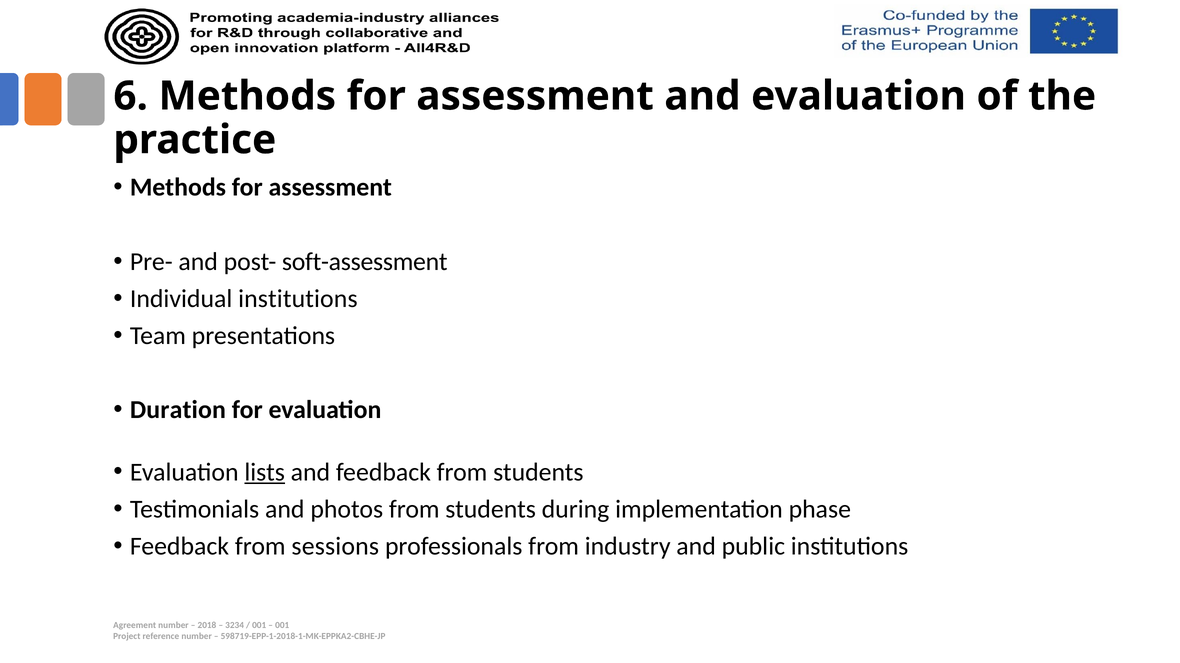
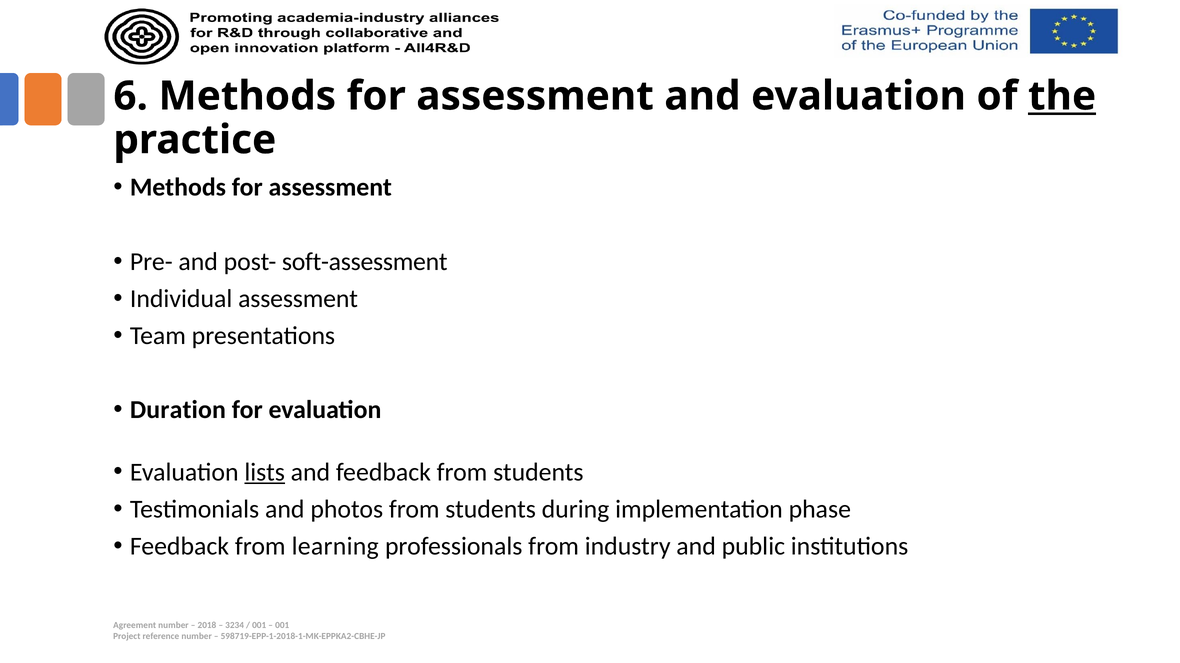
the underline: none -> present
Individual institutions: institutions -> assessment
sessions: sessions -> learning
